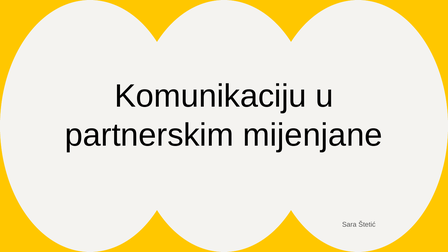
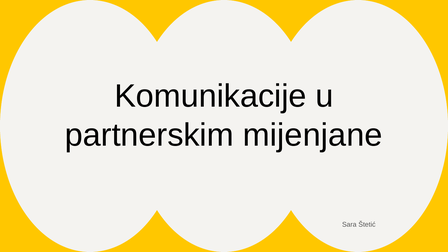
Komunikaciju: Komunikaciju -> Komunikacije
